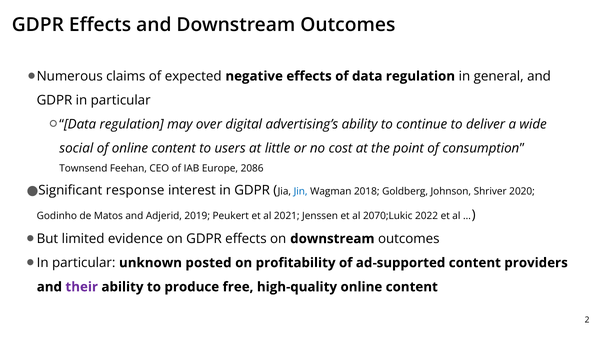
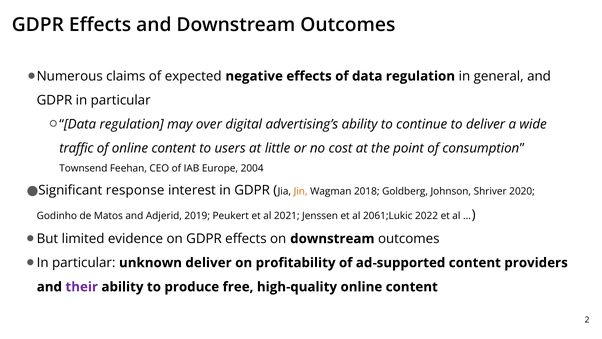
social: social -> traffic
2086: 2086 -> 2004
Jin colour: blue -> orange
2070;Lukic: 2070;Lukic -> 2061;Lukic
unknown posted: posted -> deliver
